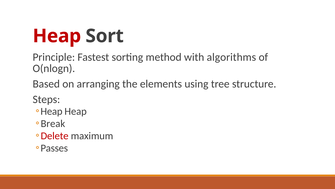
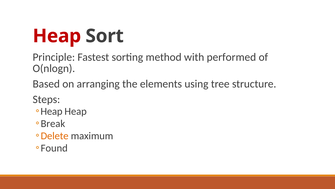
algorithms: algorithms -> performed
Delete colour: red -> orange
Passes: Passes -> Found
